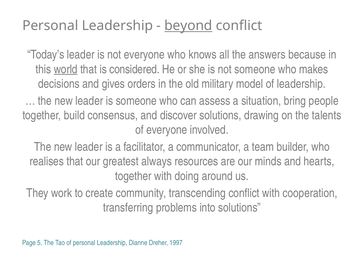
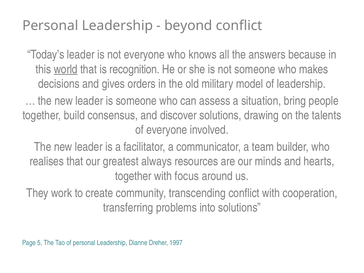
beyond underline: present -> none
considered: considered -> recognition
doing: doing -> focus
